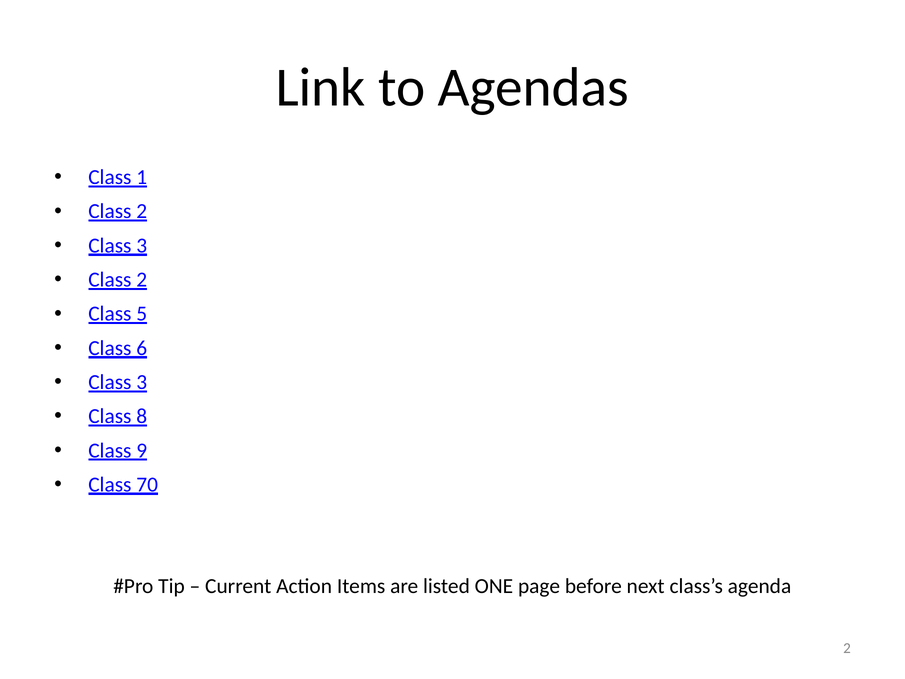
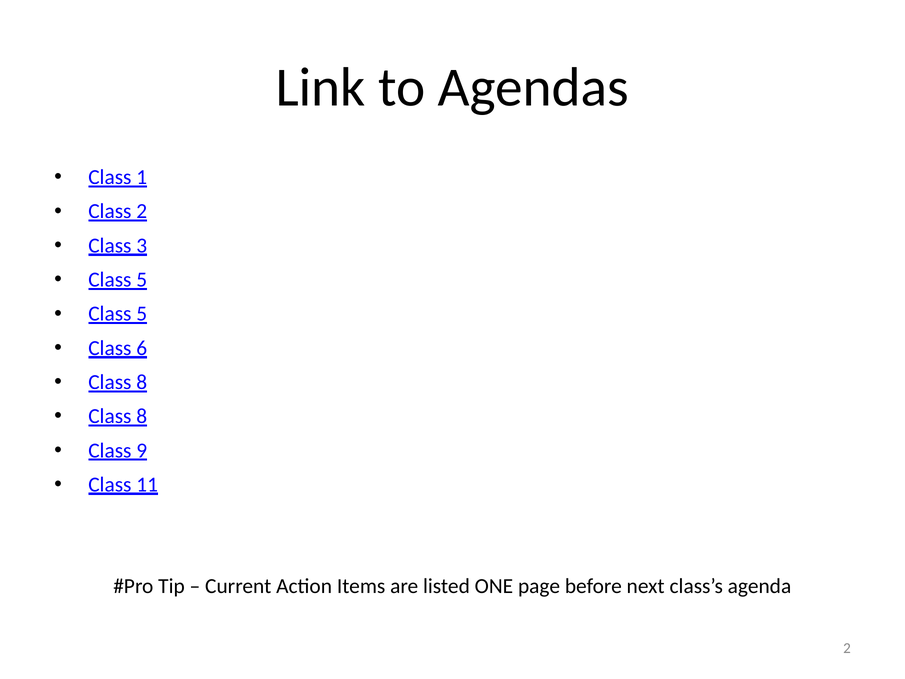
2 at (142, 280): 2 -> 5
3 at (142, 382): 3 -> 8
70: 70 -> 11
